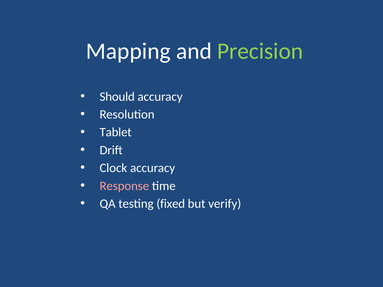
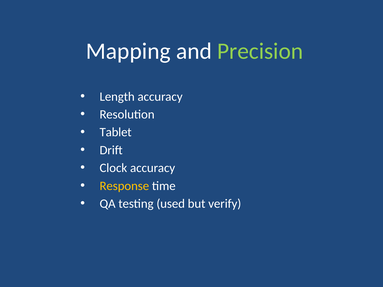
Should: Should -> Length
Response colour: pink -> yellow
fixed: fixed -> used
